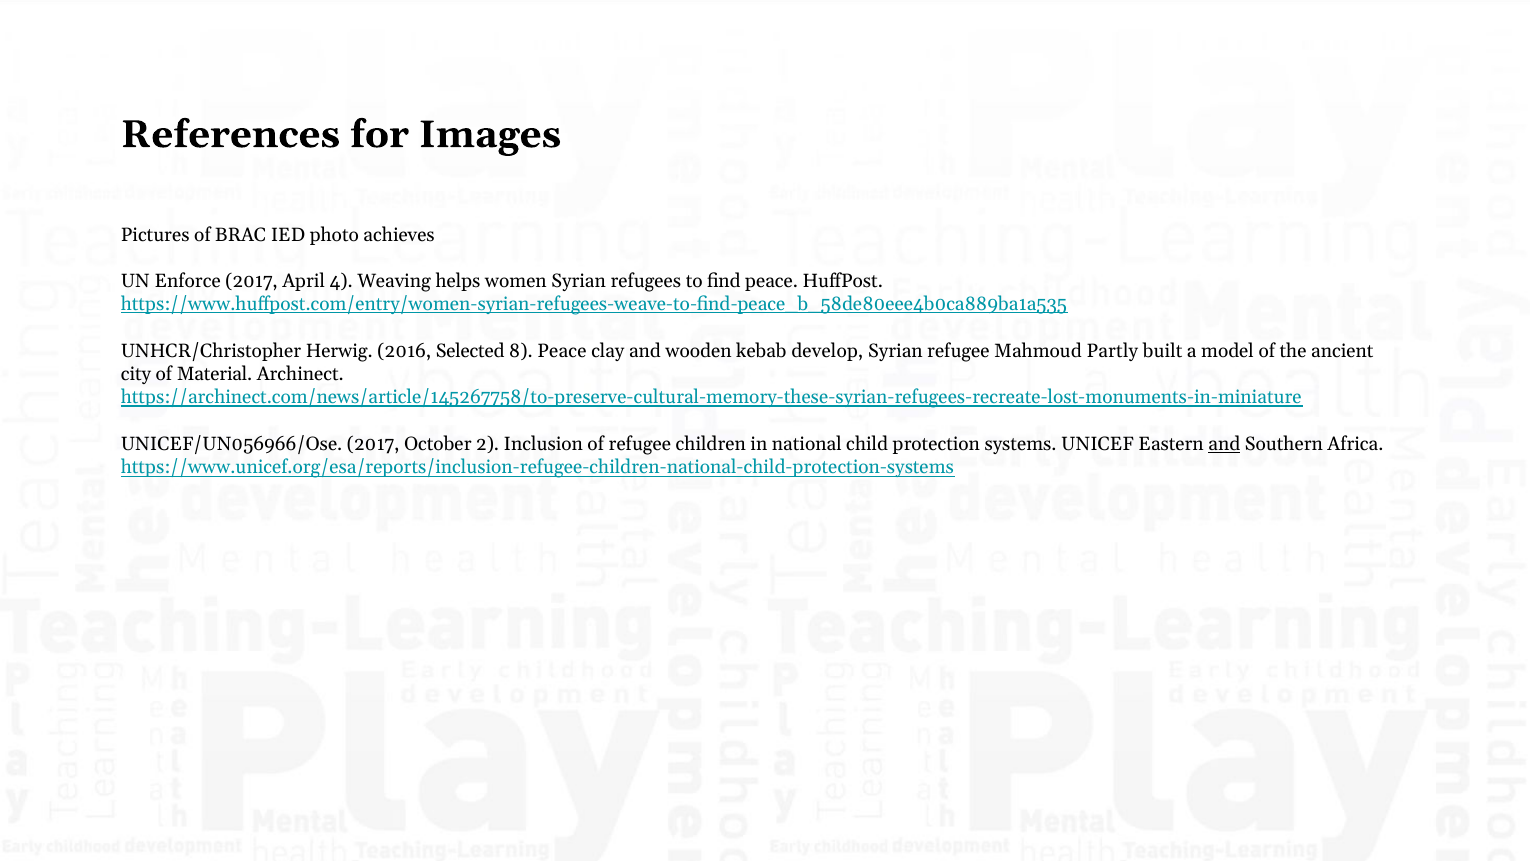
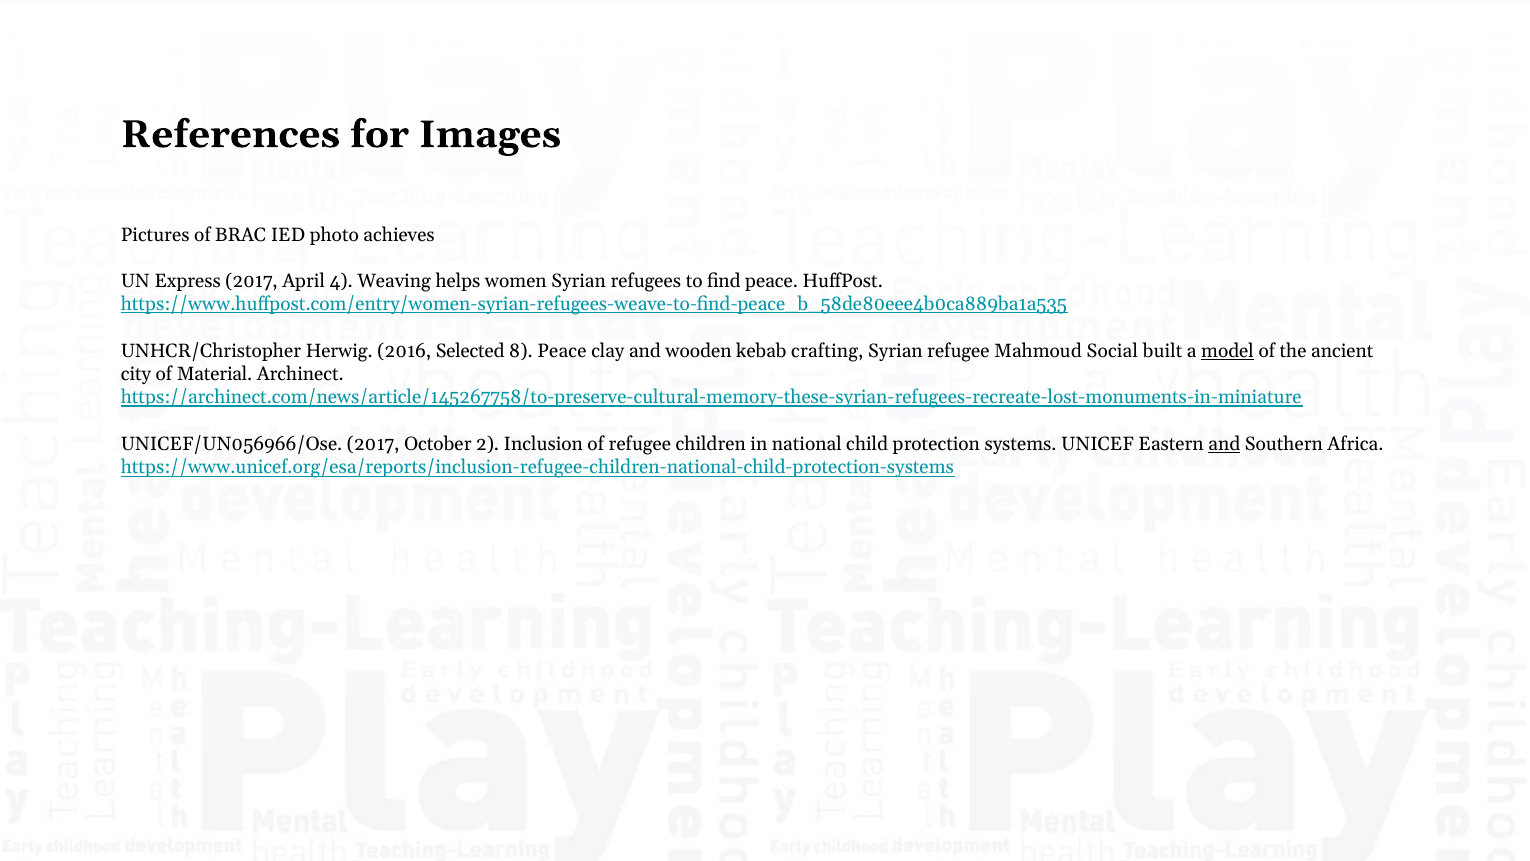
Enforce: Enforce -> Express
develop: develop -> crafting
Partly: Partly -> Social
model underline: none -> present
